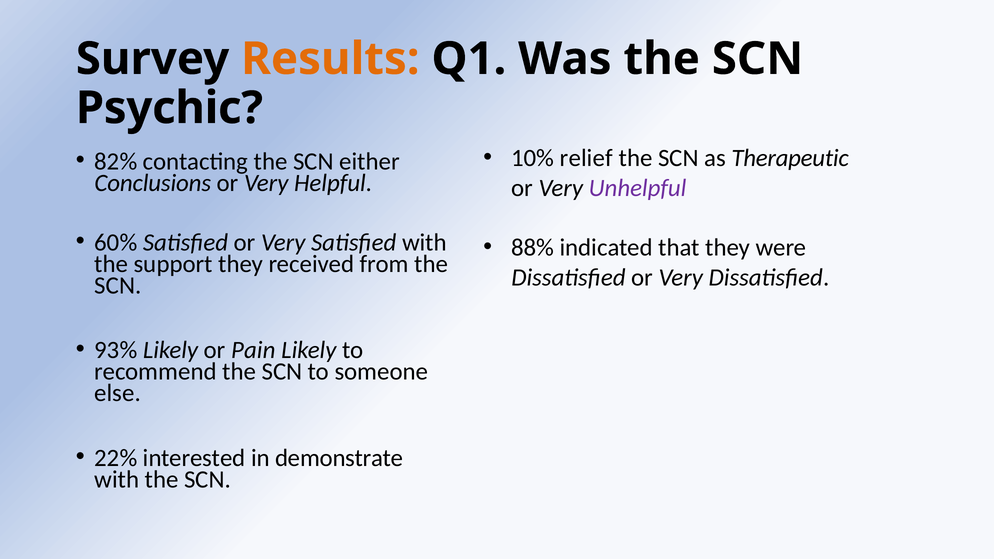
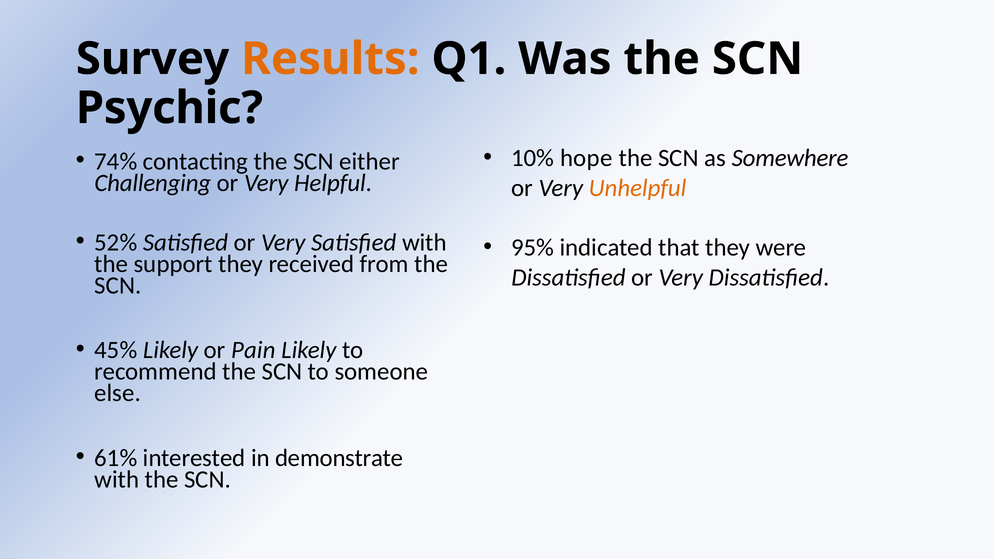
relief: relief -> hope
Therapeutic: Therapeutic -> Somewhere
82%: 82% -> 74%
Conclusions: Conclusions -> Challenging
Unhelpful colour: purple -> orange
60%: 60% -> 52%
88%: 88% -> 95%
93%: 93% -> 45%
22%: 22% -> 61%
